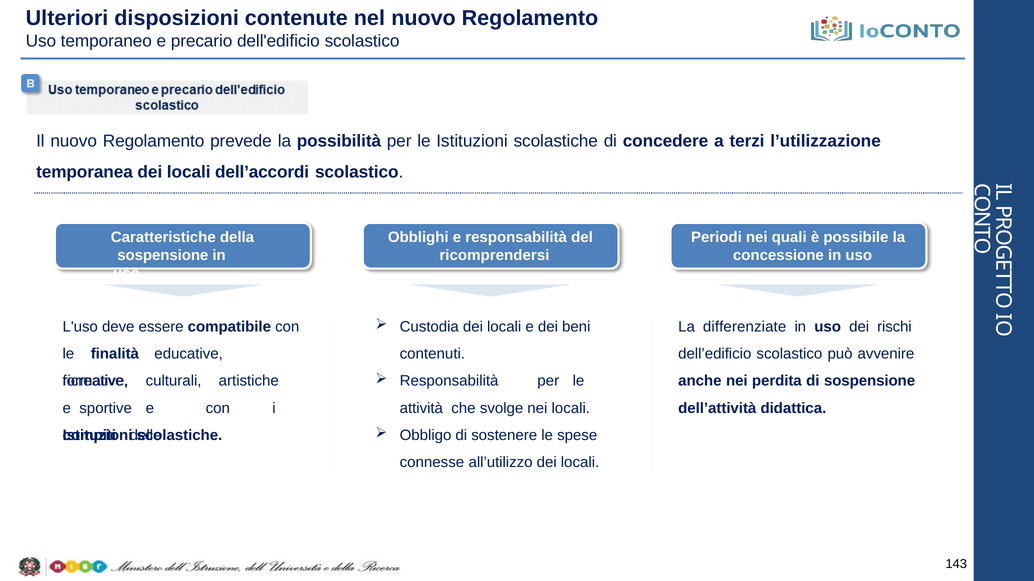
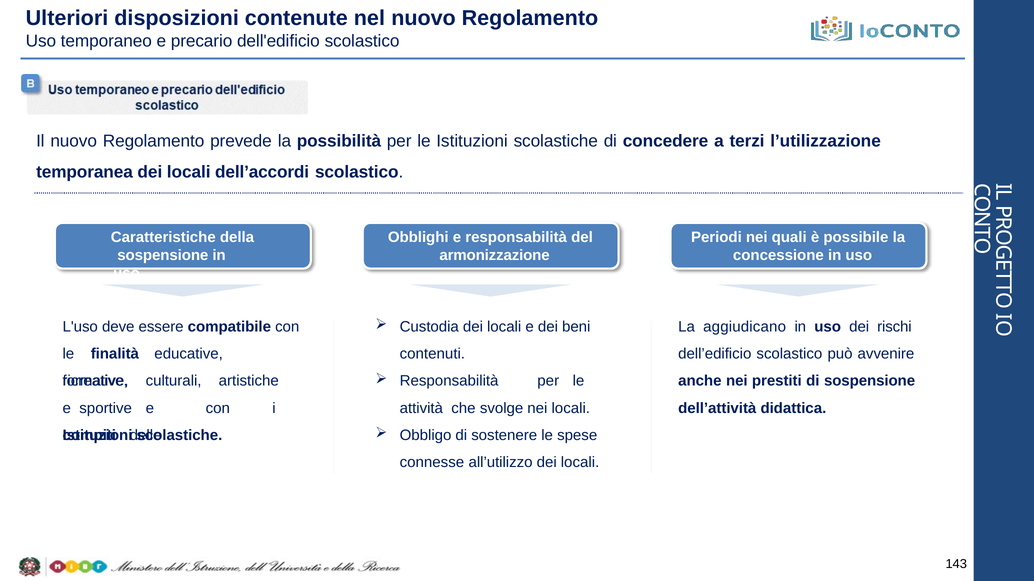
ricomprendersi: ricomprendersi -> armonizzazione
differenziate: differenziate -> aggiudicano
perdita: perdita -> prestiti
